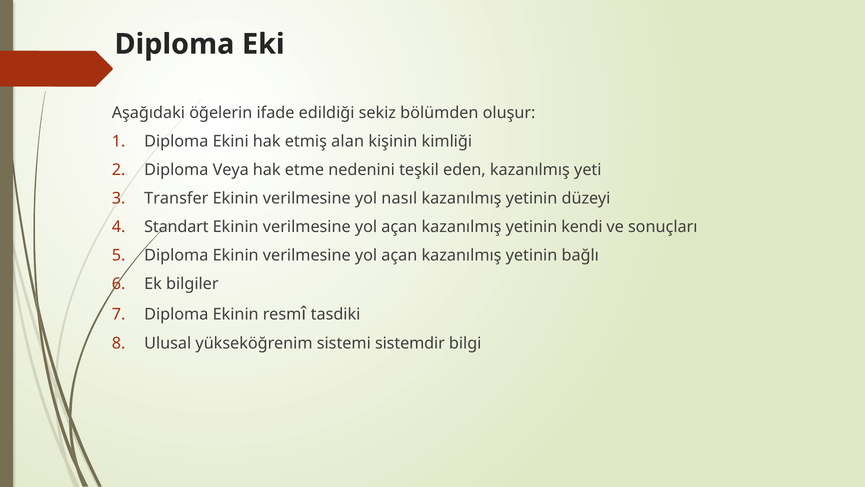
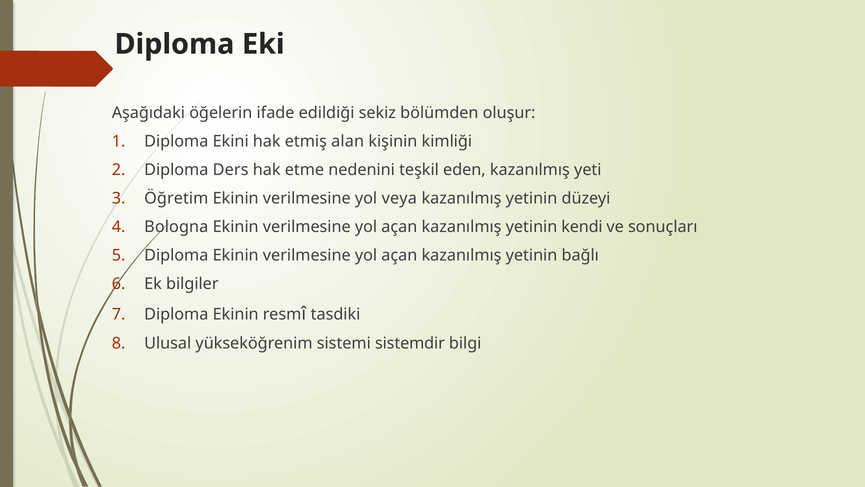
Veya: Veya -> Ders
Transfer: Transfer -> Öğretim
nasıl: nasıl -> veya
Standart: Standart -> Bologna
